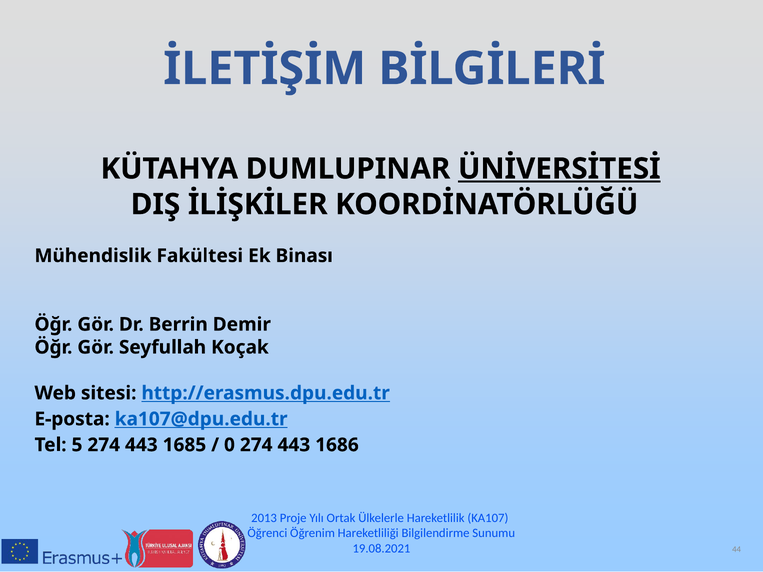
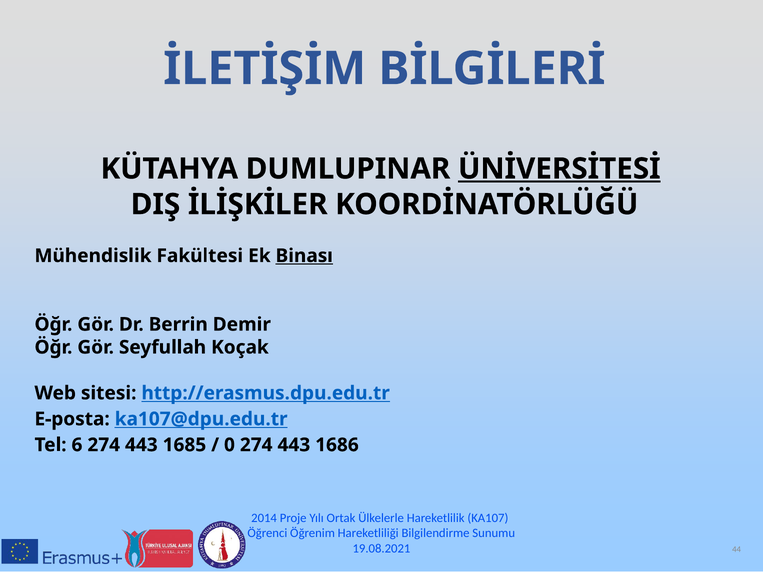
Binası underline: none -> present
5: 5 -> 6
2013: 2013 -> 2014
